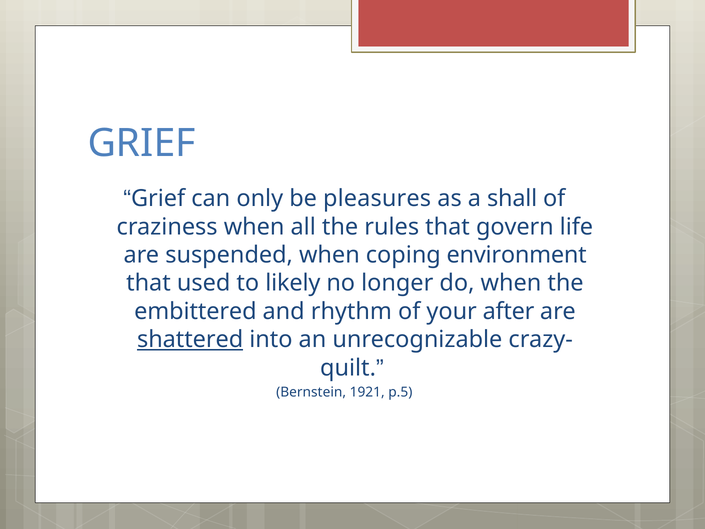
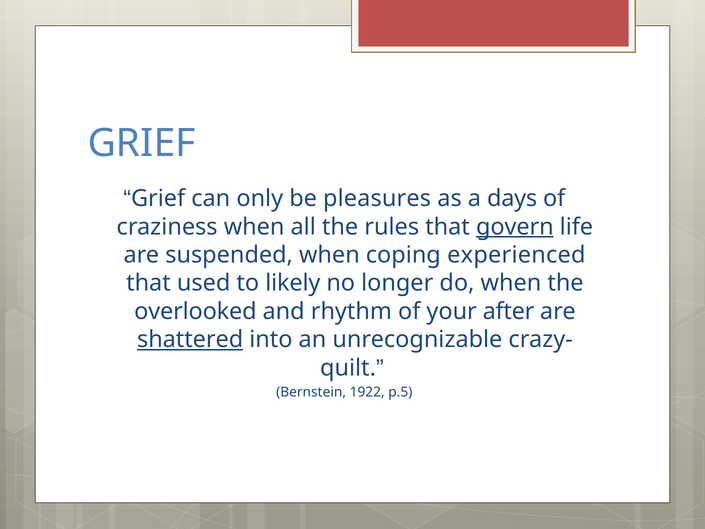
shall: shall -> days
govern underline: none -> present
environment: environment -> experienced
embittered: embittered -> overlooked
1921: 1921 -> 1922
